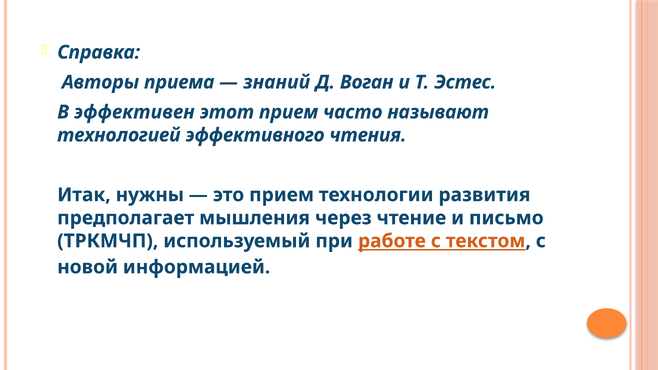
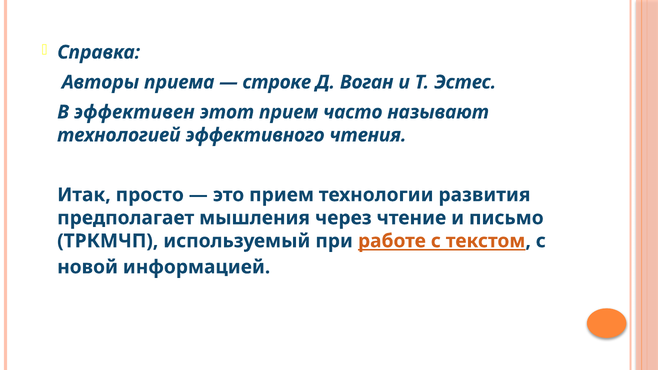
знаний: знаний -> строке
нужны: нужны -> просто
